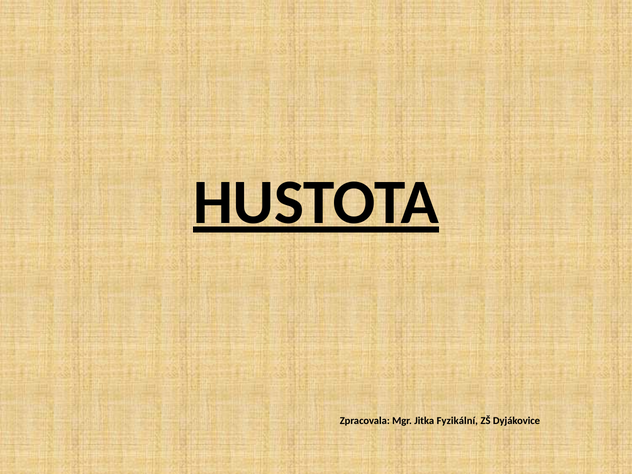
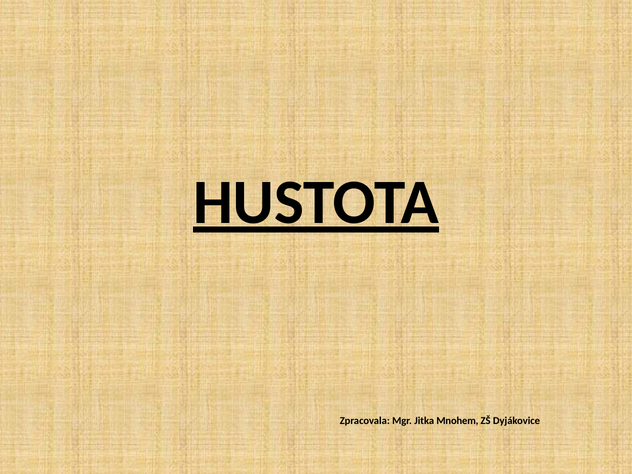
Fyzikální: Fyzikální -> Mnohem
